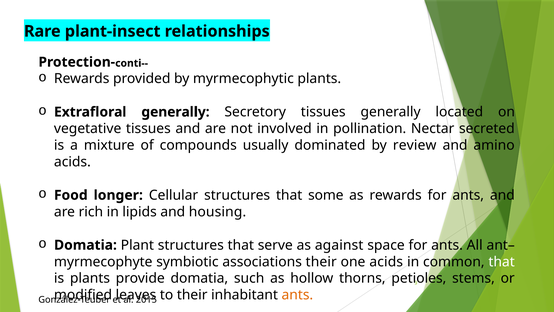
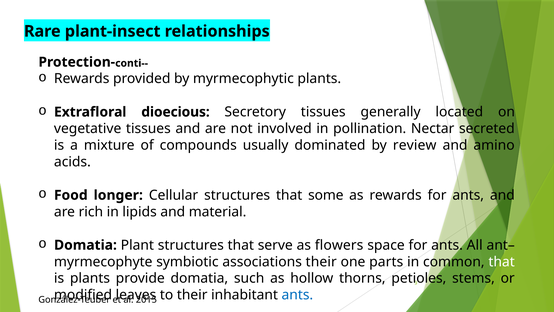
Extrafloral generally: generally -> dioecious
housing: housing -> material
against: against -> flowers
one acids: acids -> parts
ants at (297, 295) colour: orange -> blue
